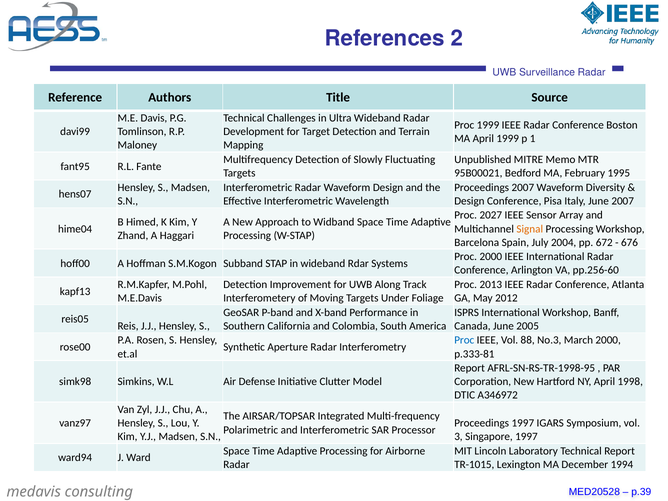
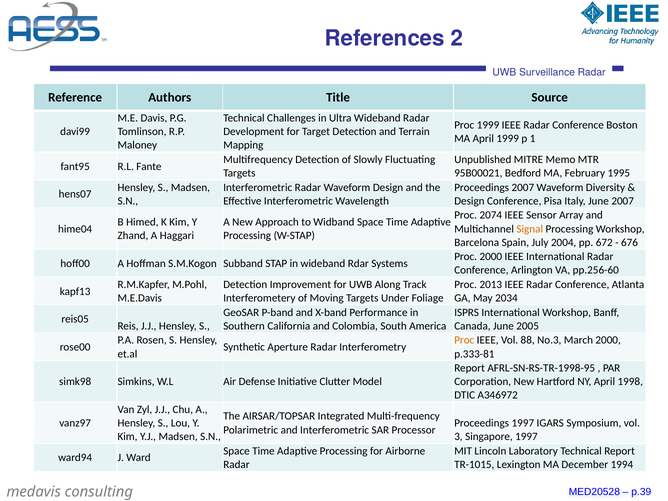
2027: 2027 -> 2074
2012: 2012 -> 2034
Proc at (464, 340) colour: blue -> orange
